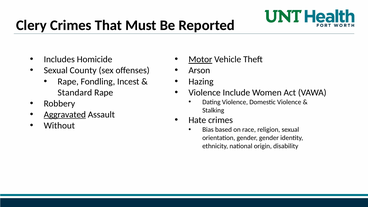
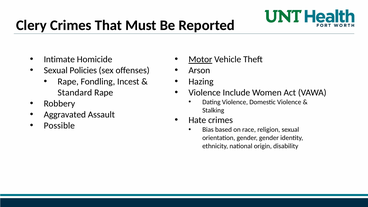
Includes: Includes -> Intimate
County: County -> Policies
Aggravated underline: present -> none
Without: Without -> Possible
